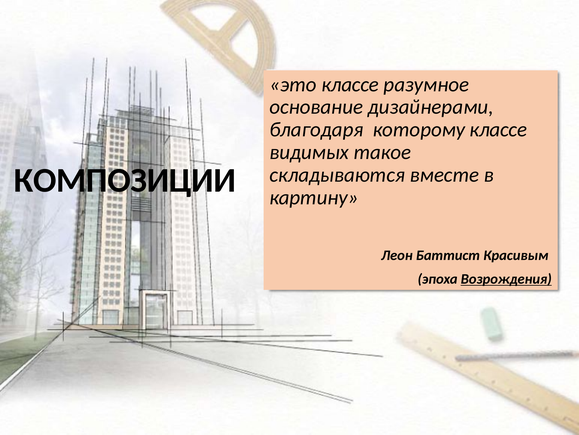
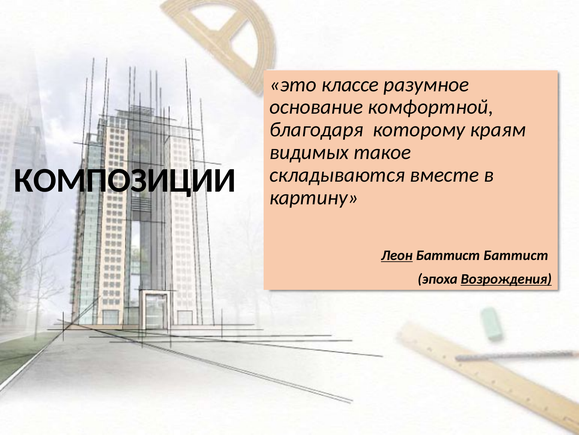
дизайнерами: дизайнерами -> комфортной
которому классе: классе -> краям
Леон underline: none -> present
Баттист Красивым: Красивым -> Баттист
